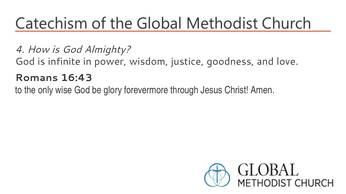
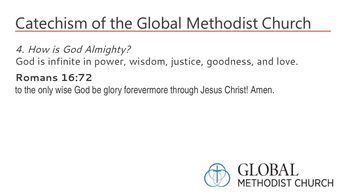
16:43: 16:43 -> 16:72
